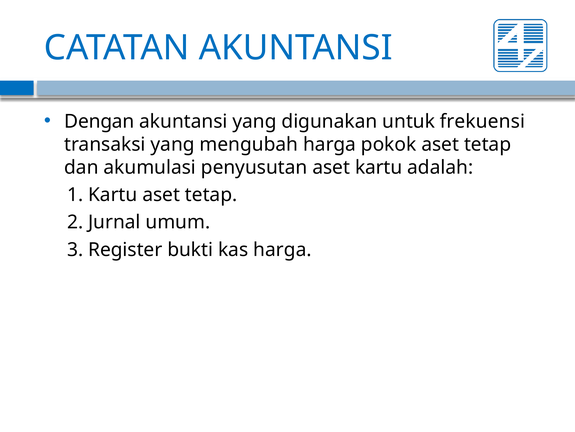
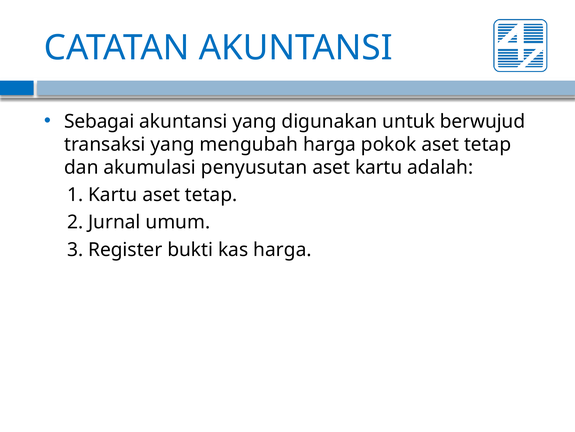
Dengan: Dengan -> Sebagai
frekuensi: frekuensi -> berwujud
